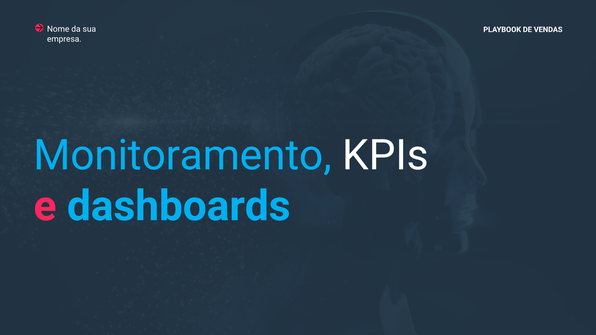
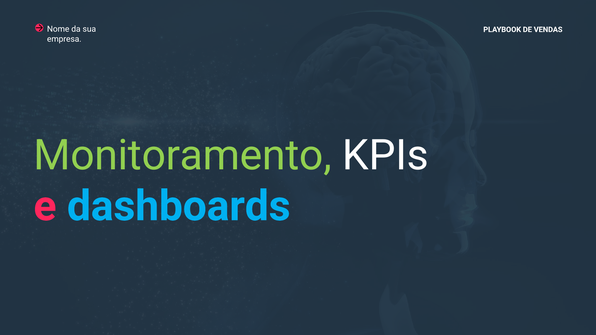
Monitoramento colour: light blue -> light green
